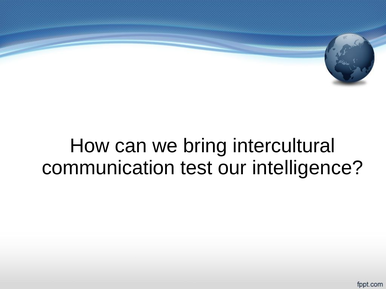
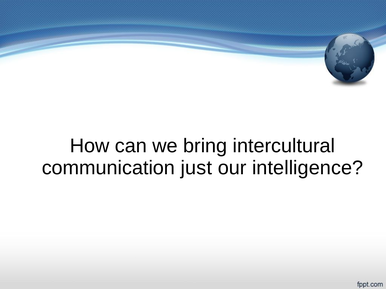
test: test -> just
